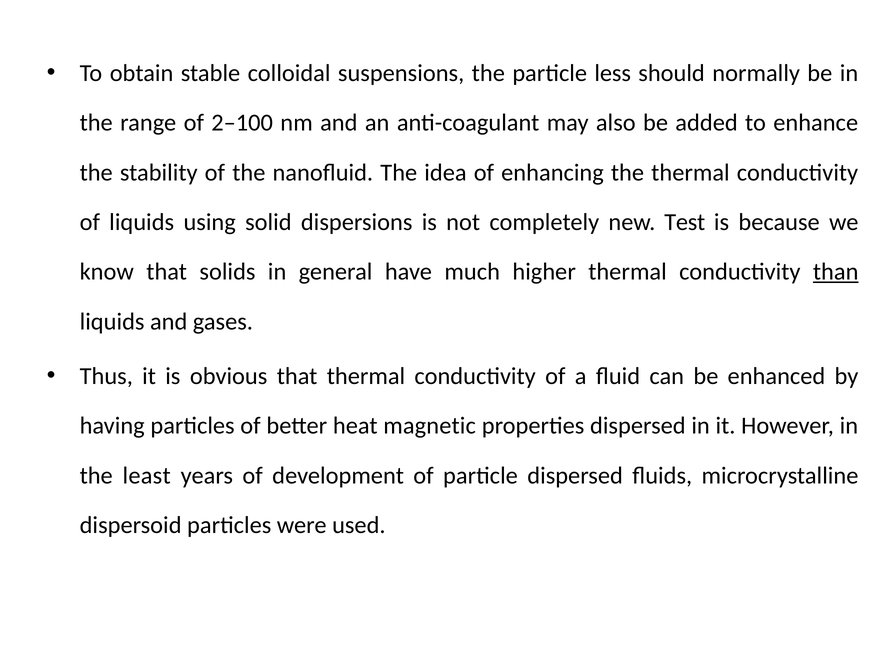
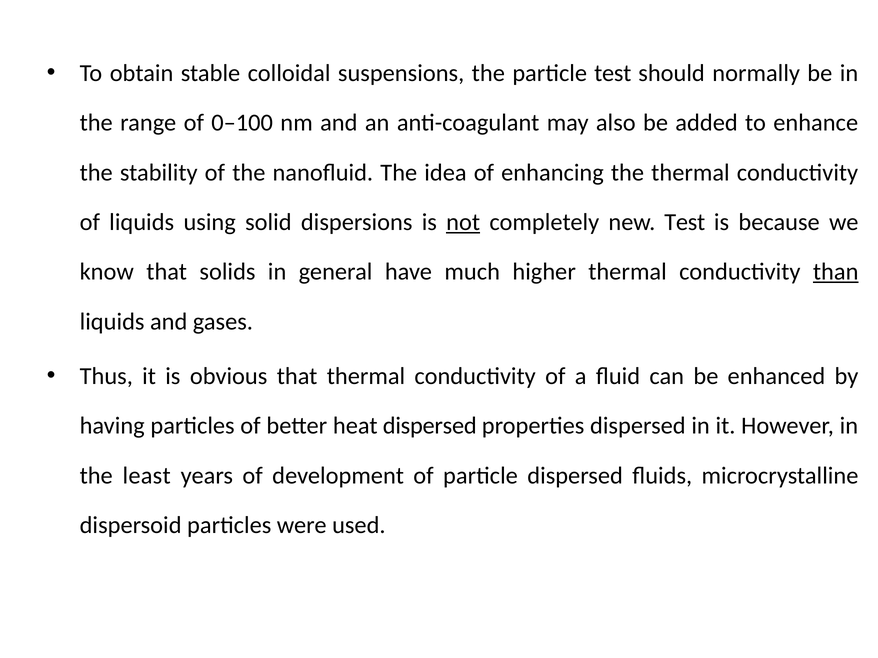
particle less: less -> test
2–100: 2–100 -> 0–100
not underline: none -> present
heat magnetic: magnetic -> dispersed
